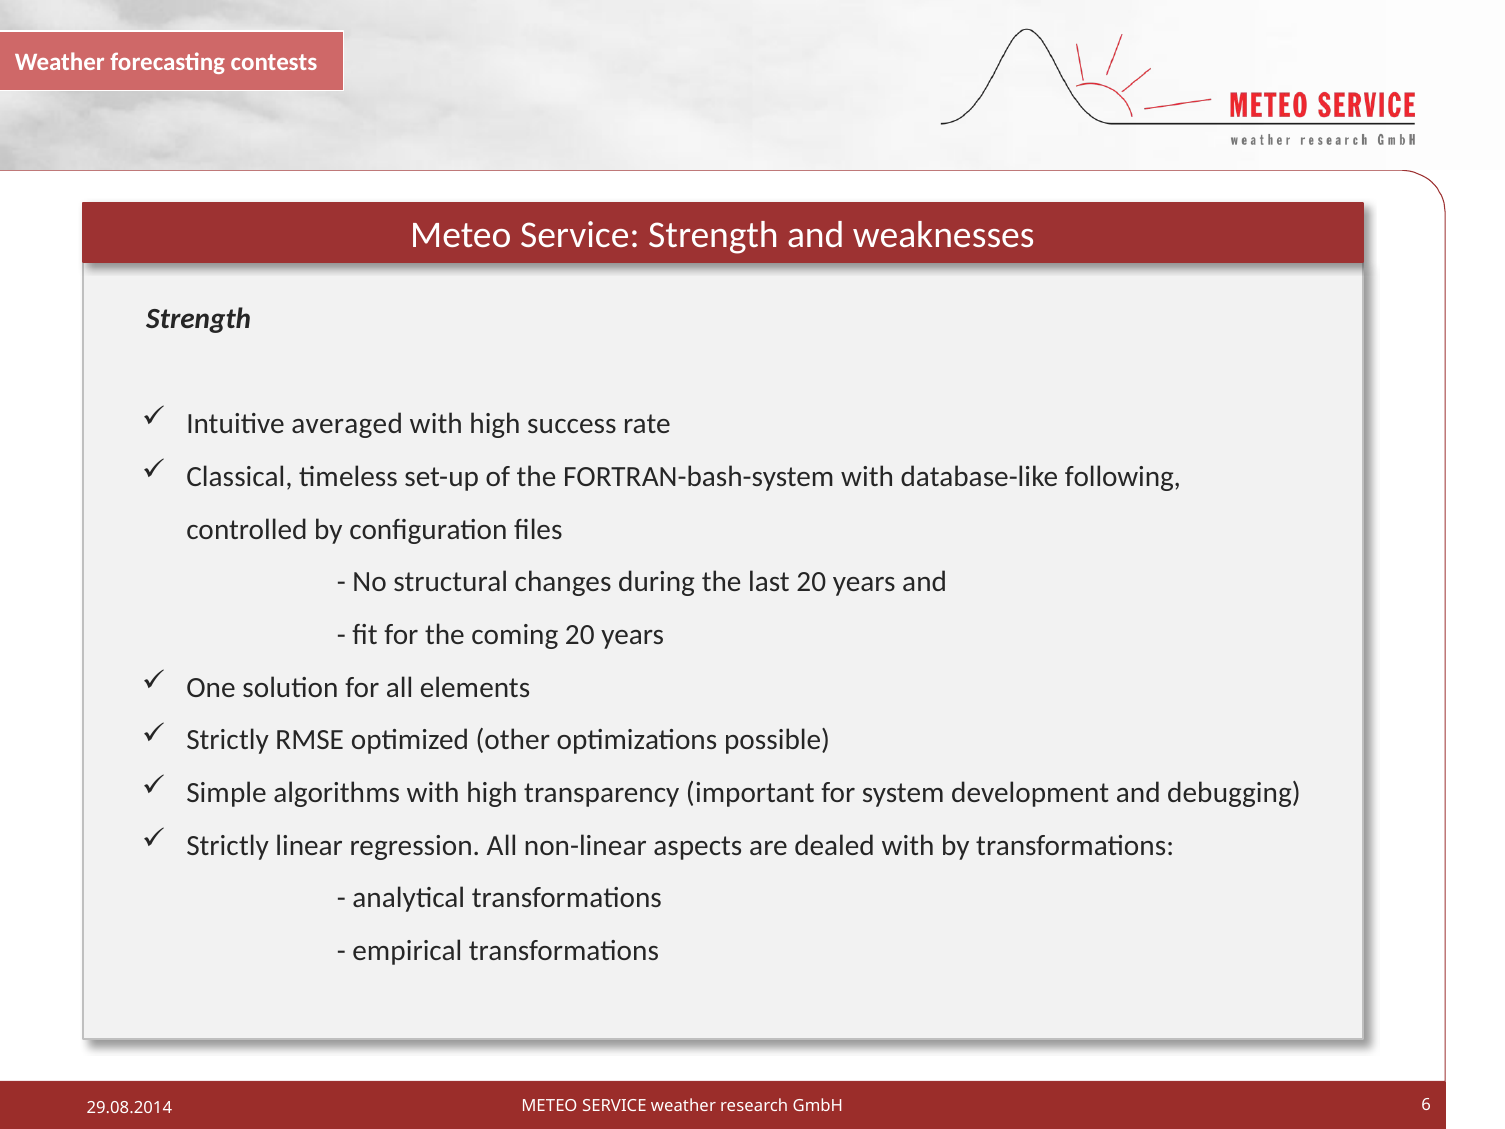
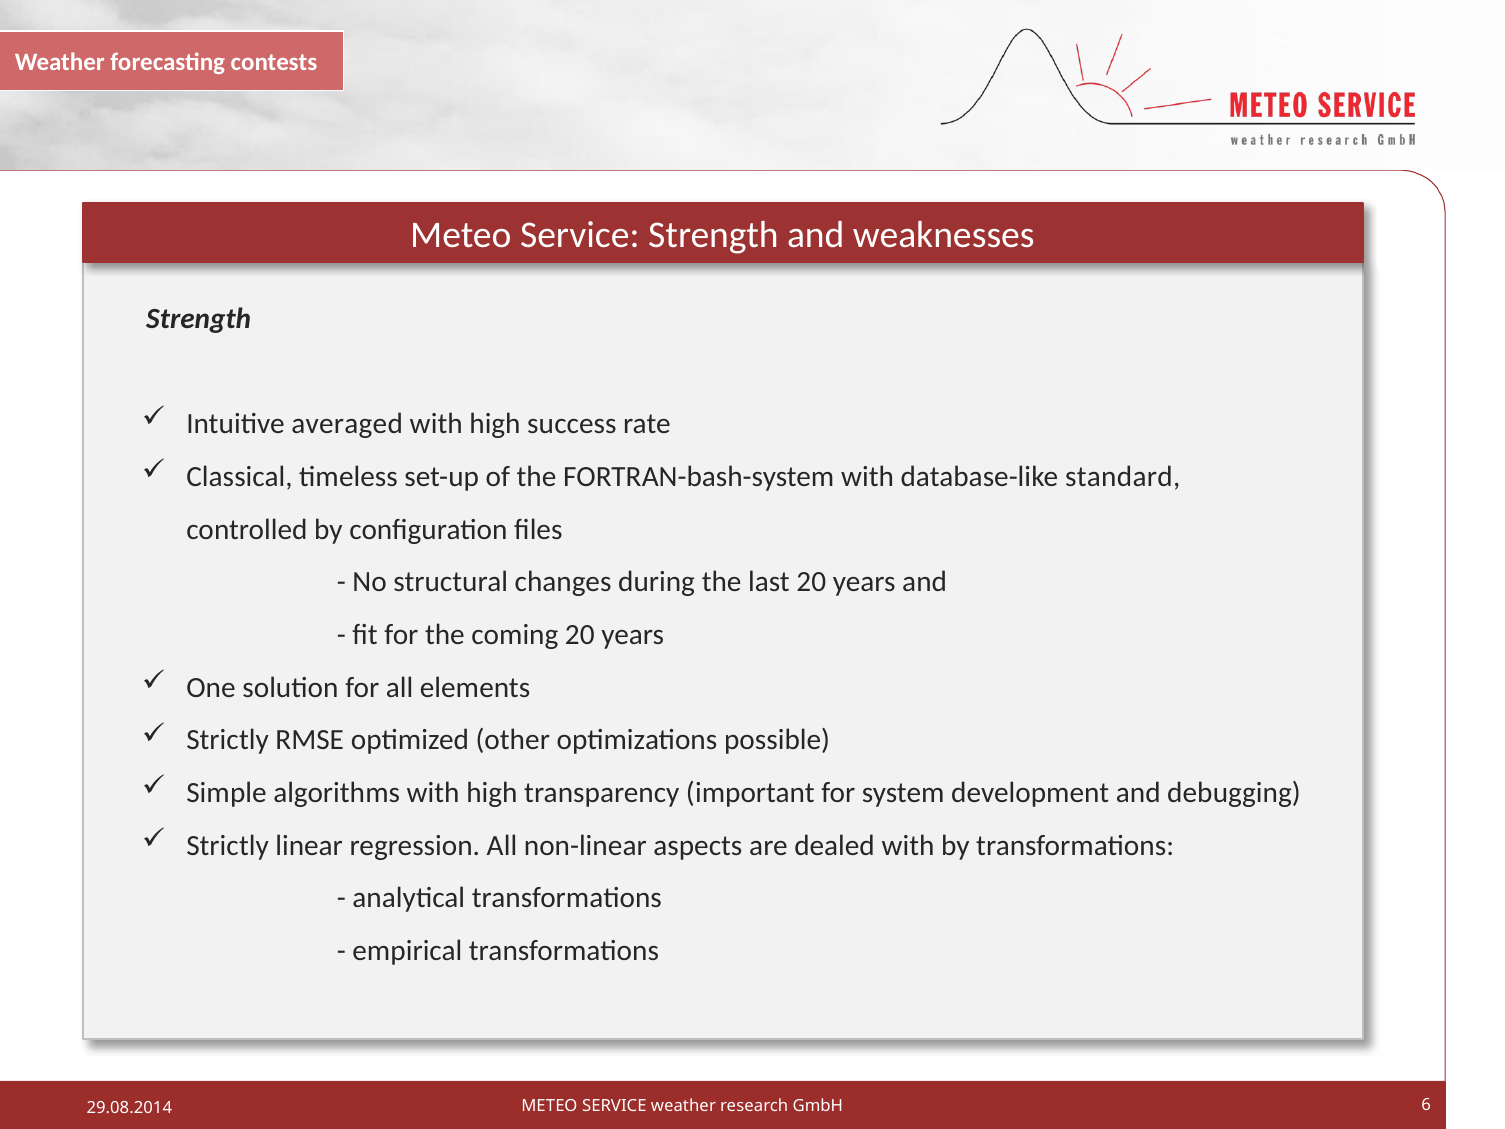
following: following -> standard
